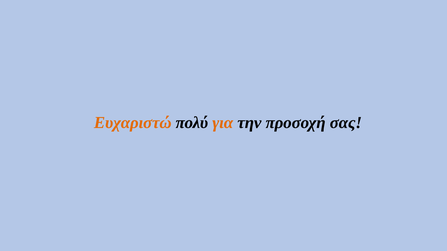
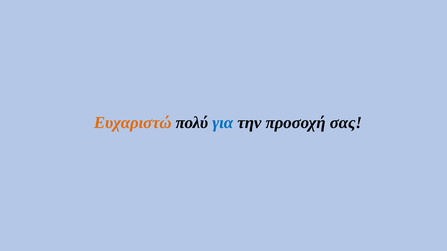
για colour: orange -> blue
